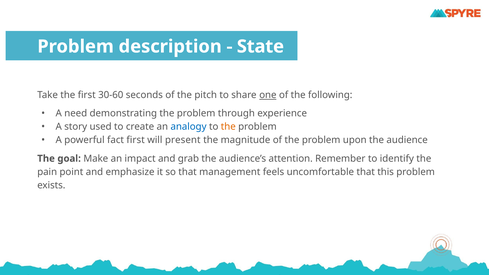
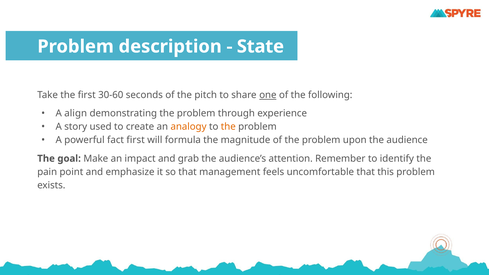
need: need -> align
analogy colour: blue -> orange
present: present -> formula
